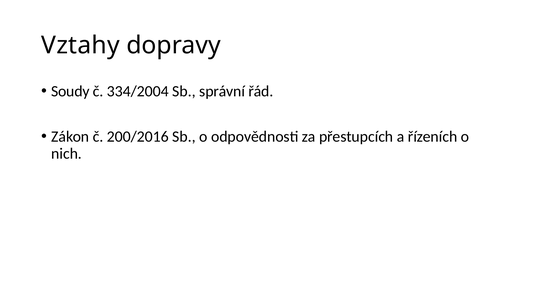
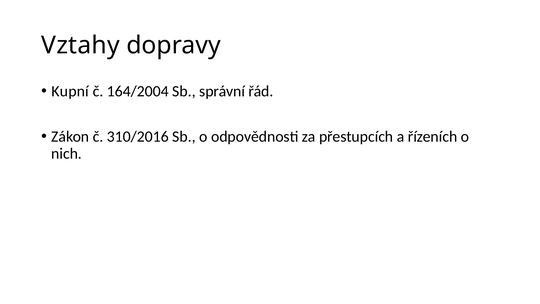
Soudy: Soudy -> Kupní
334/2004: 334/2004 -> 164/2004
200/2016: 200/2016 -> 310/2016
